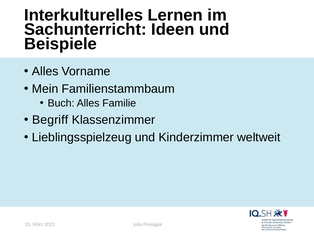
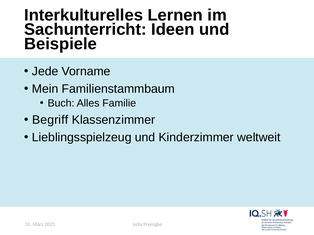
Alles at (45, 71): Alles -> Jede
